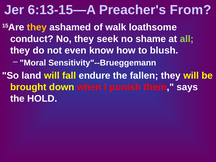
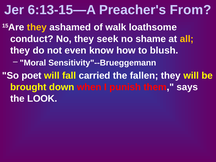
all colour: light green -> yellow
land: land -> poet
endure: endure -> carried
HOLD: HOLD -> LOOK
